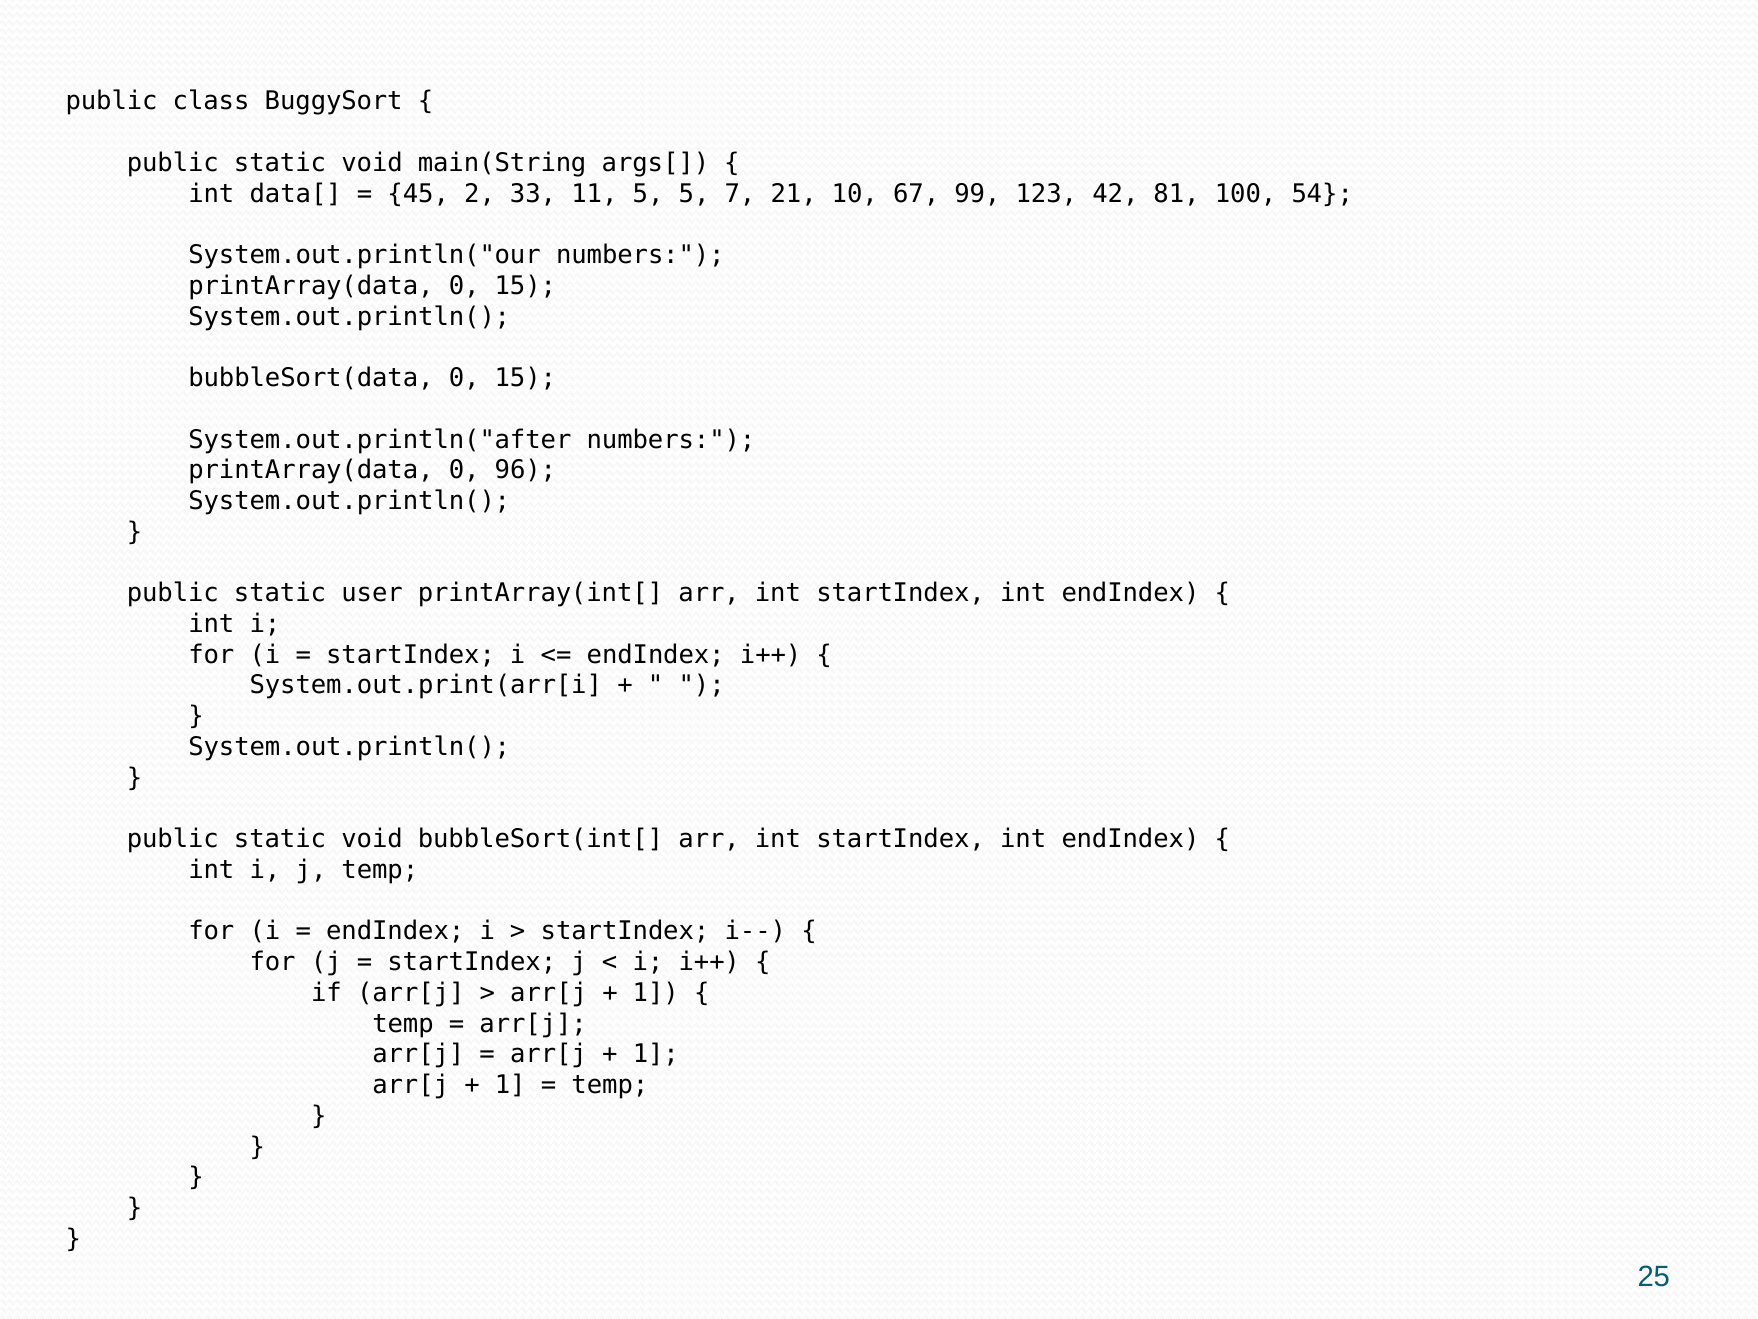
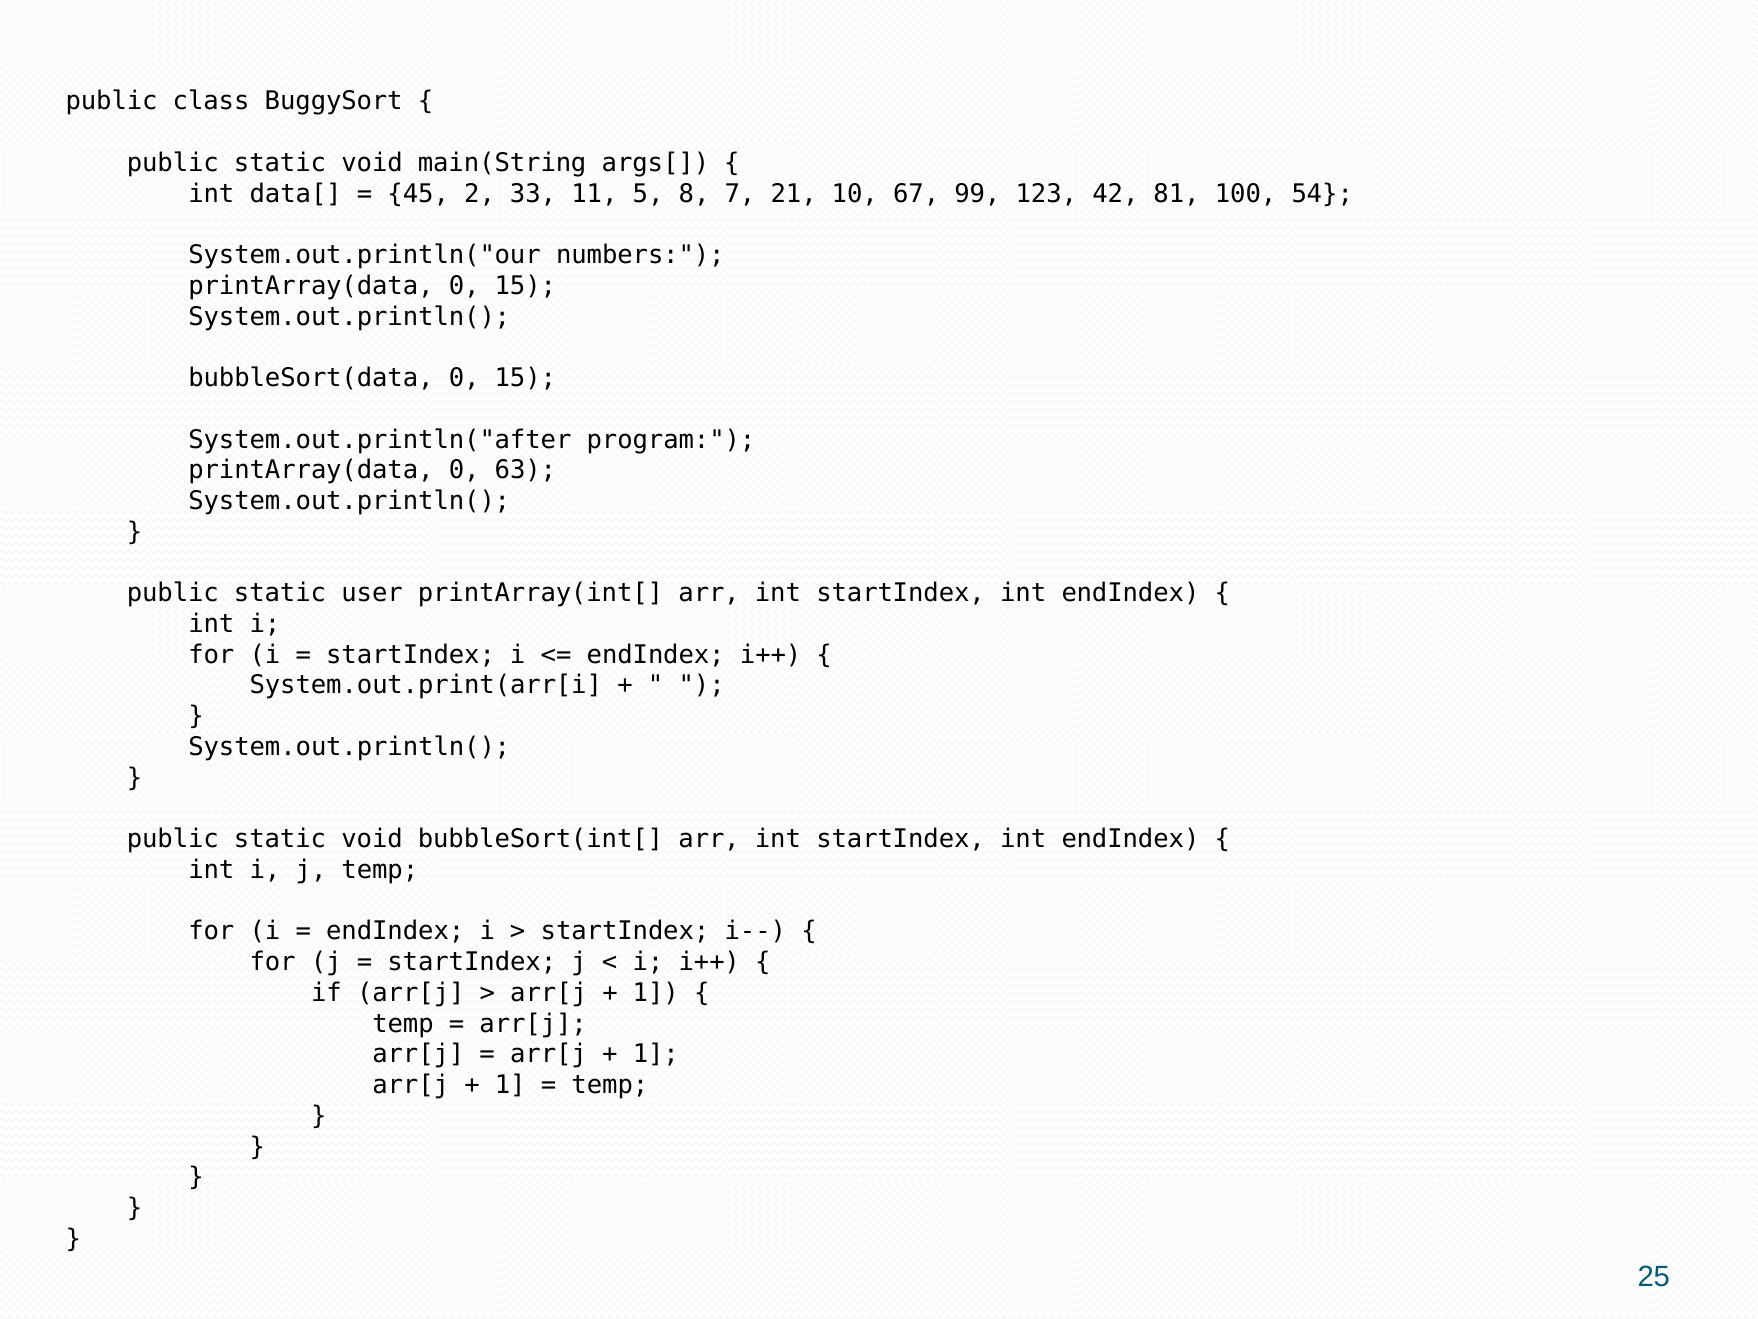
5 5: 5 -> 8
System.out.println("after numbers: numbers -> program
96: 96 -> 63
